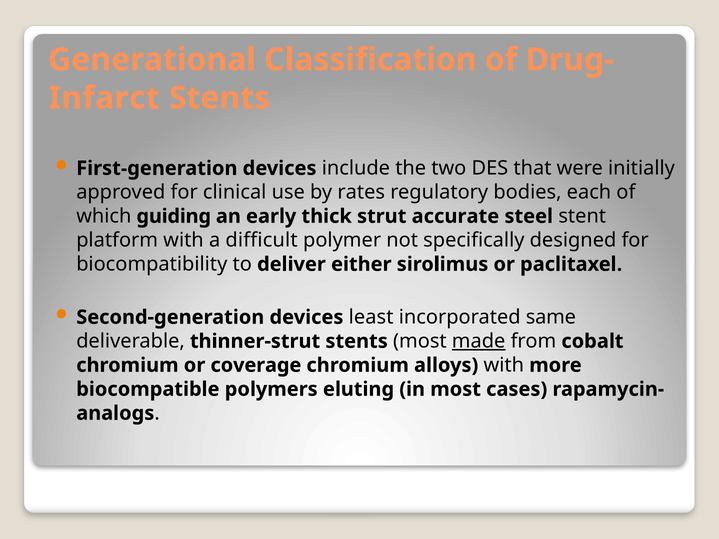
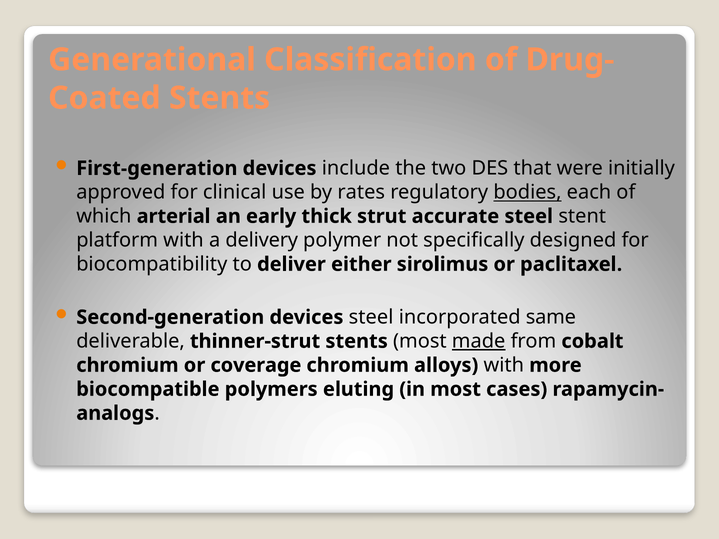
Infarct: Infarct -> Coated
bodies underline: none -> present
guiding: guiding -> arterial
difficult: difficult -> delivery
devices least: least -> steel
